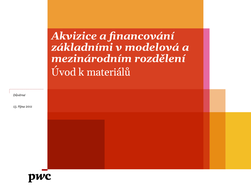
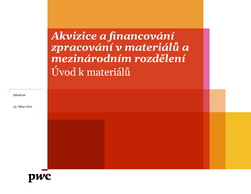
základními: základními -> zpracování
v modelová: modelová -> materiálů
